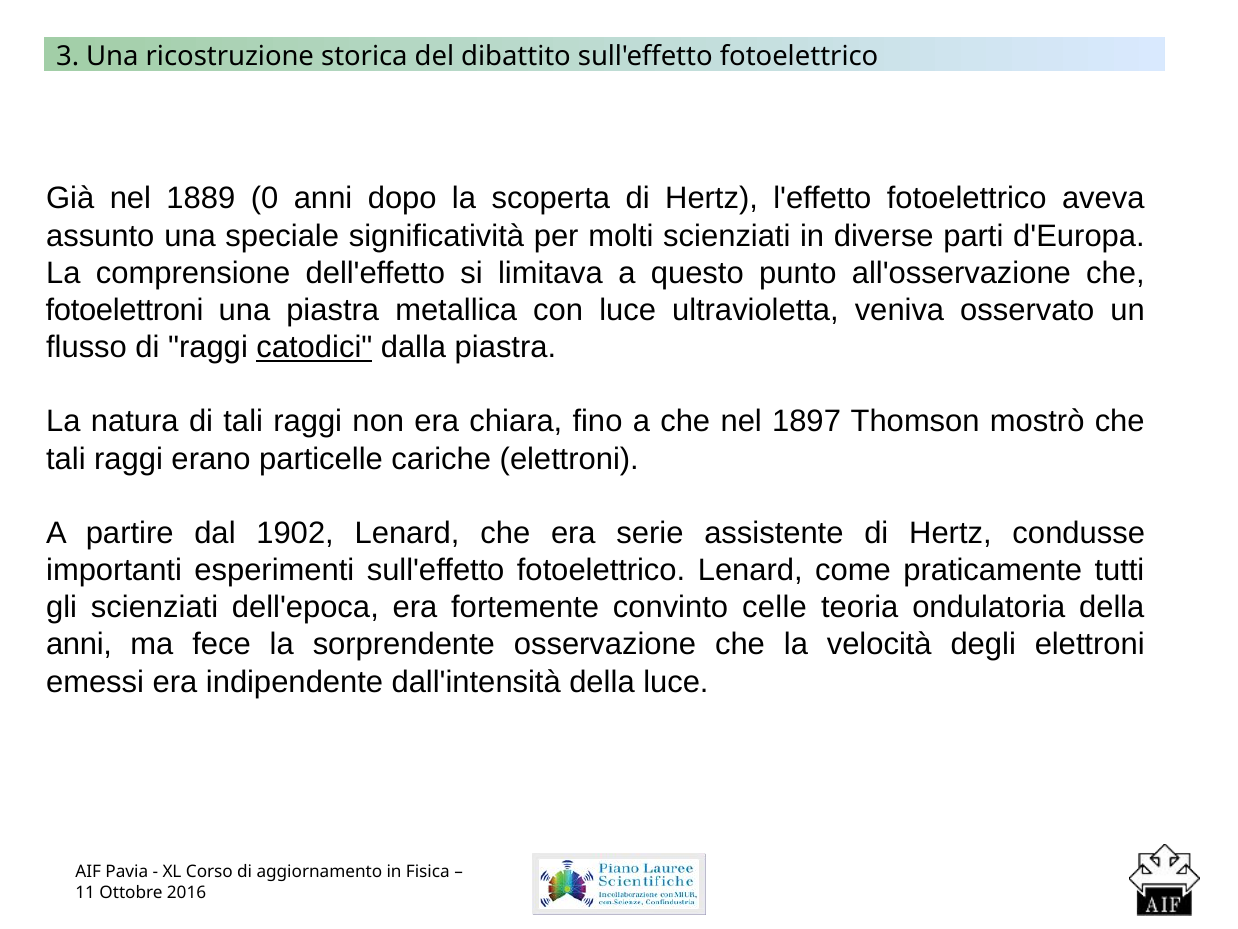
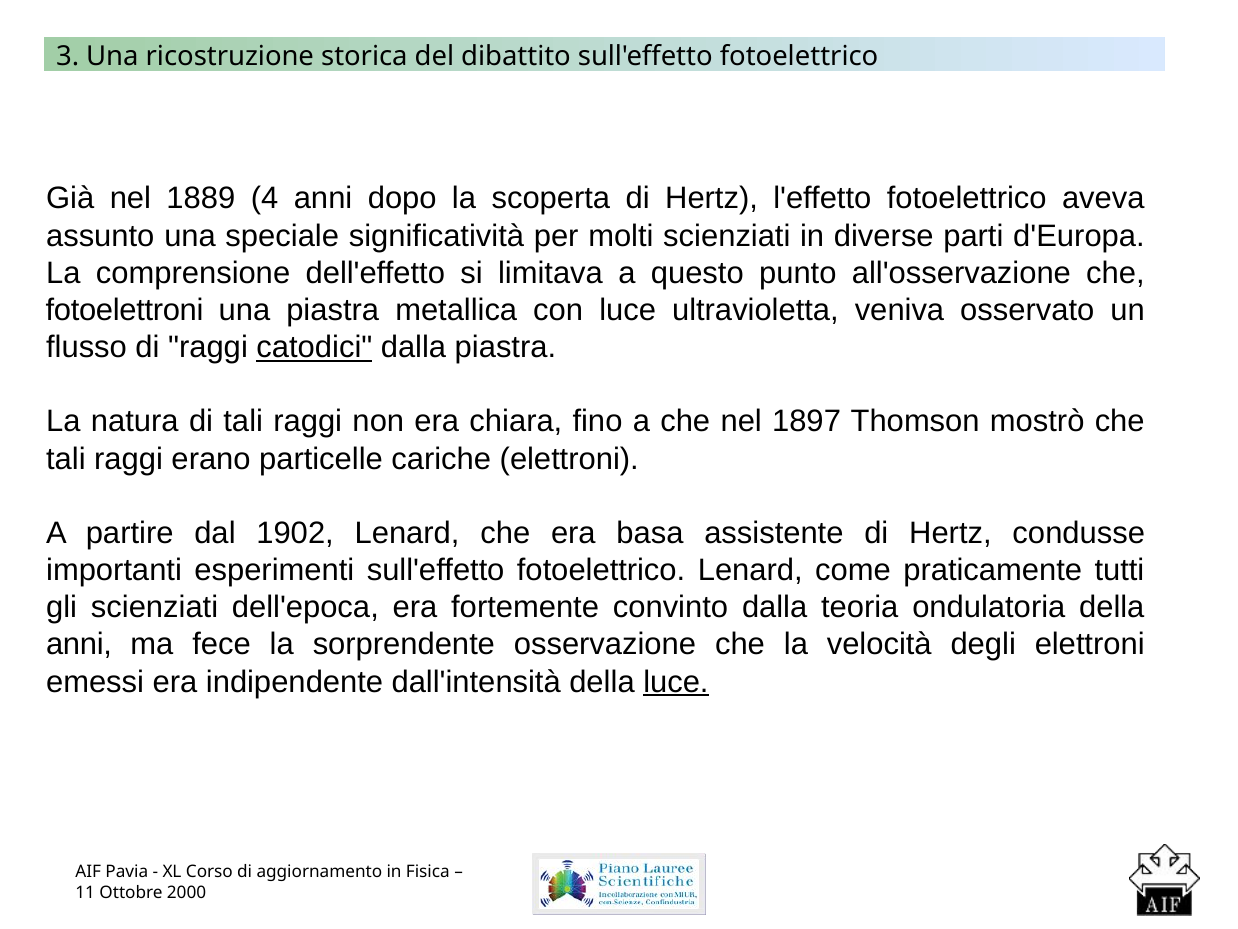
0: 0 -> 4
serie: serie -> basa
convinto celle: celle -> dalla
luce at (676, 681) underline: none -> present
2016: 2016 -> 2000
